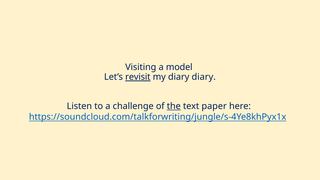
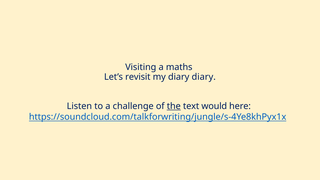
model: model -> maths
revisit underline: present -> none
paper: paper -> would
